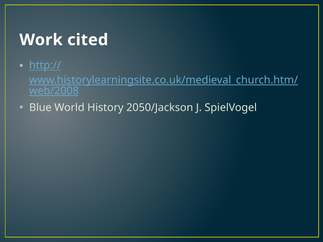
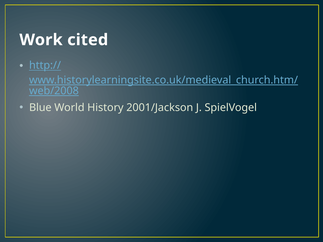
2050/Jackson: 2050/Jackson -> 2001/Jackson
